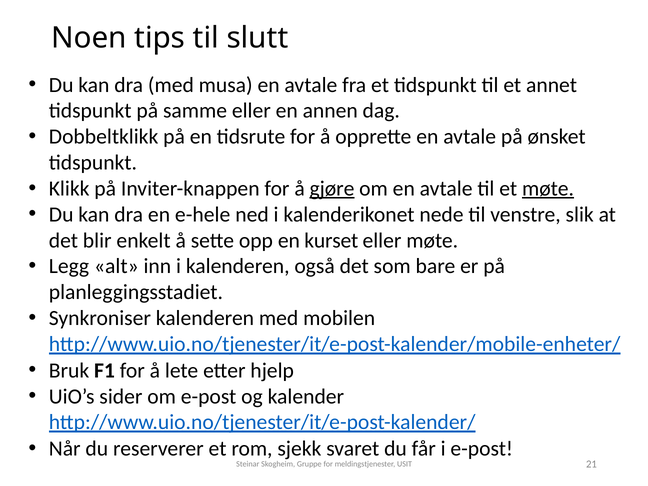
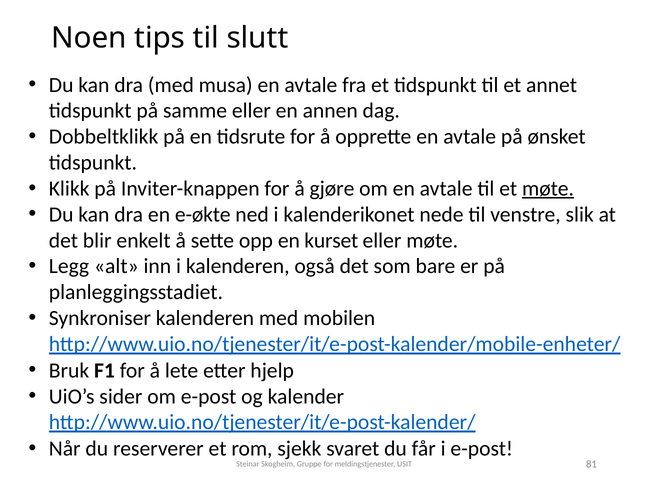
gjøre underline: present -> none
e-hele: e-hele -> e-økte
21: 21 -> 81
